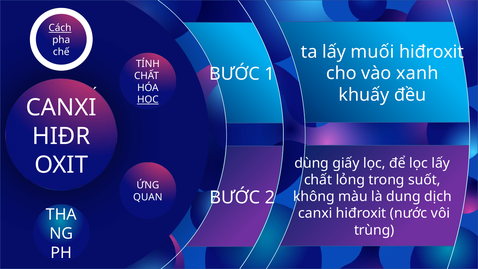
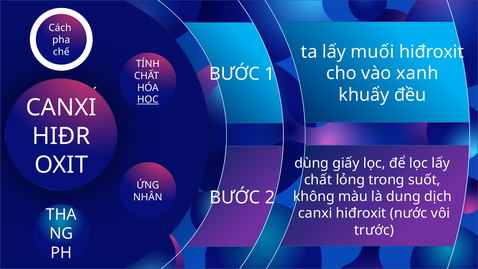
Cách underline: present -> none
QUAN at (148, 197): QUAN -> NHÂN
trùng: trùng -> trước
